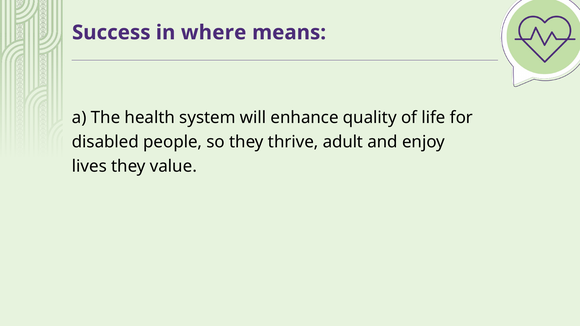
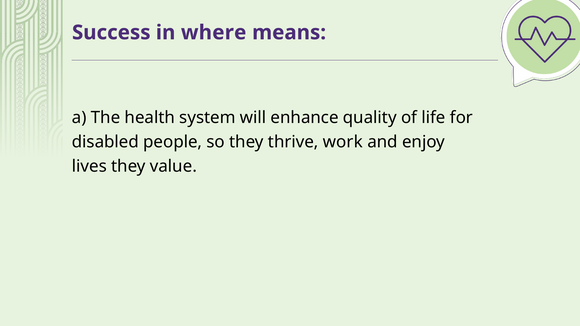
adult: adult -> work
